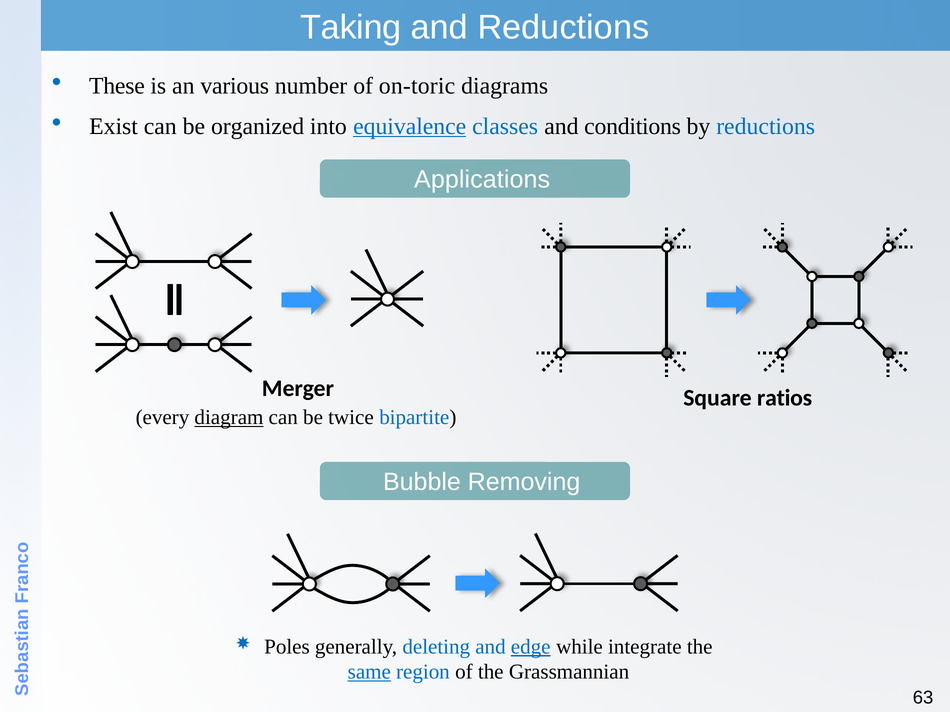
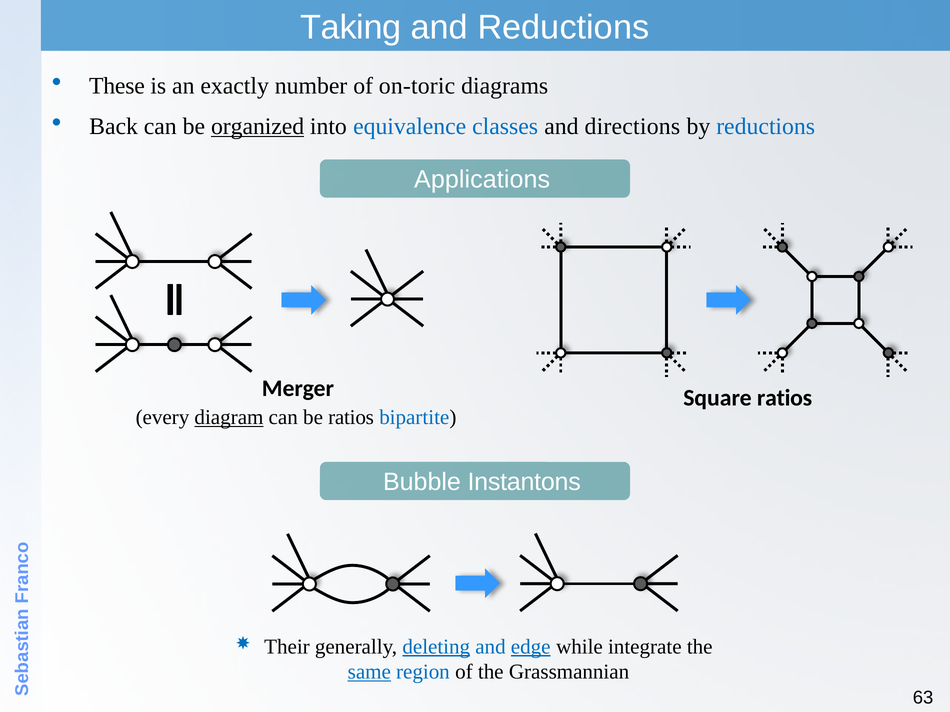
various: various -> exactly
Exist: Exist -> Back
organized underline: none -> present
equivalence underline: present -> none
conditions: conditions -> directions
be twice: twice -> ratios
Removing: Removing -> Instantons
Poles: Poles -> Their
deleting underline: none -> present
